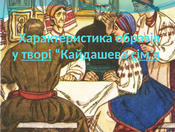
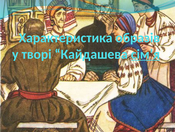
творі underline: present -> none
